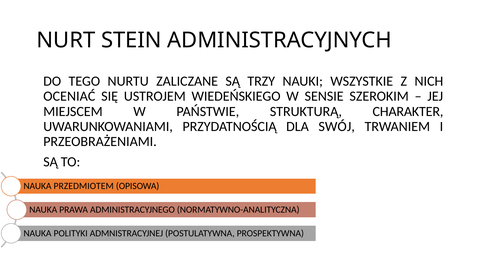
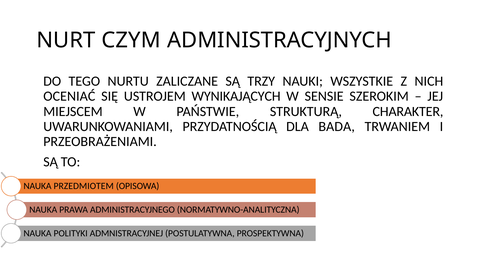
STEIN: STEIN -> CZYM
WIEDEŃSKIEGO: WIEDEŃSKIEGO -> WYNIKAJĄCYCH
SWÓJ: SWÓJ -> BADA
